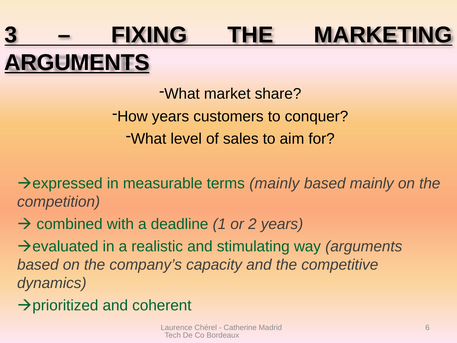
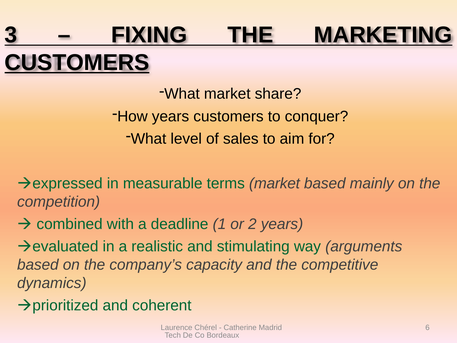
ARGUMENTS at (77, 63): ARGUMENTS -> CUSTOMERS
terms mainly: mainly -> market
